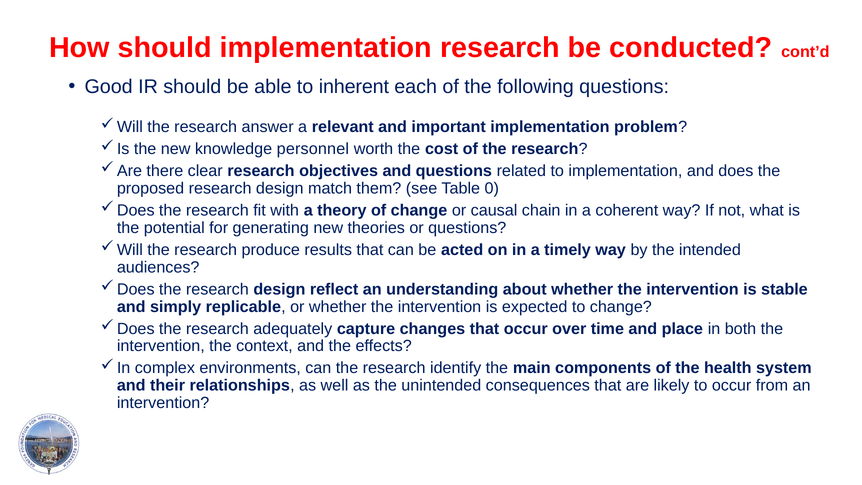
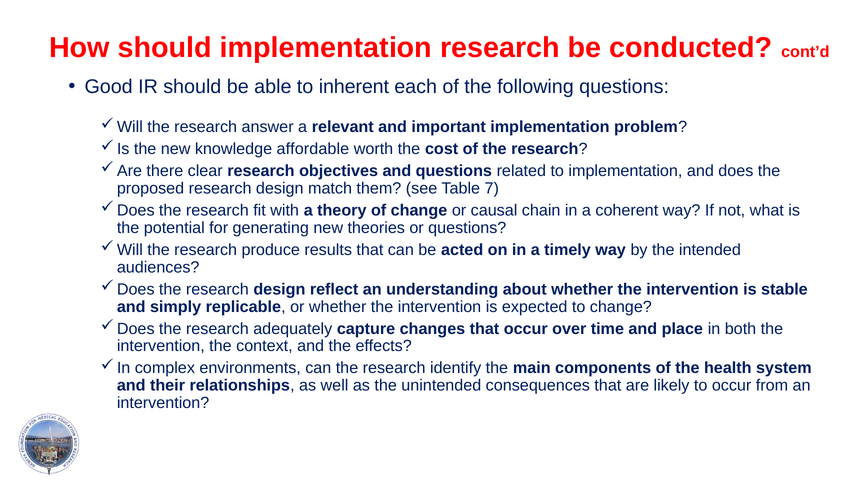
personnel: personnel -> affordable
0: 0 -> 7
